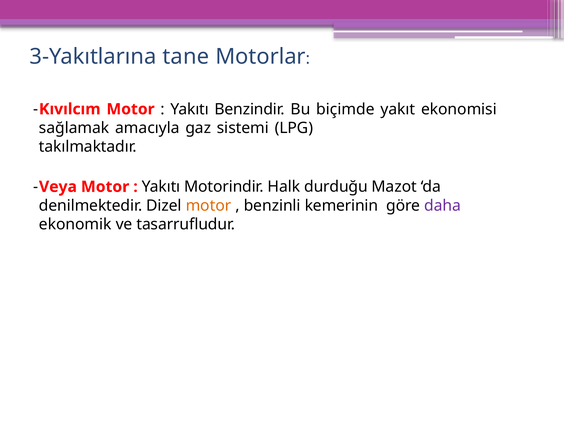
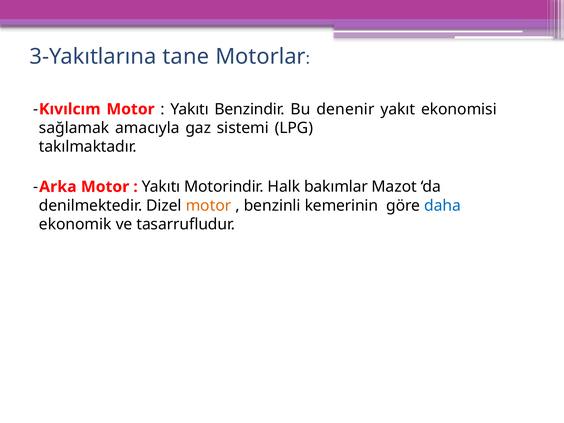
biçimde: biçimde -> denenir
Veya: Veya -> Arka
durduğu: durduğu -> bakımlar
daha colour: purple -> blue
